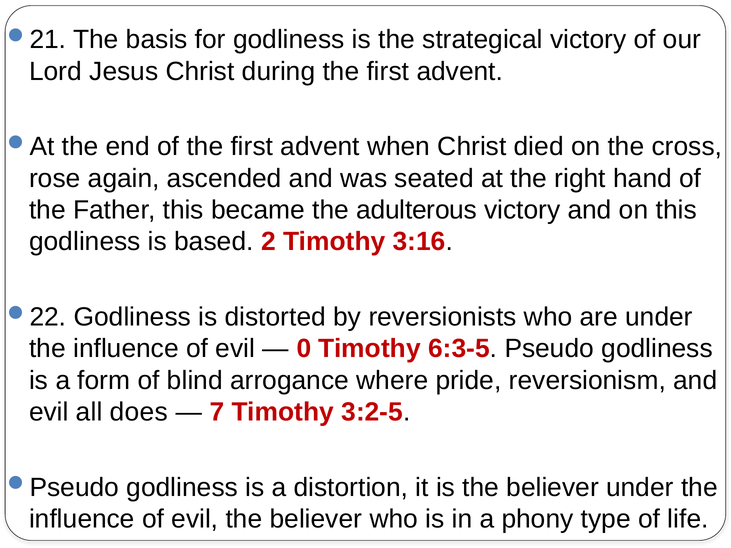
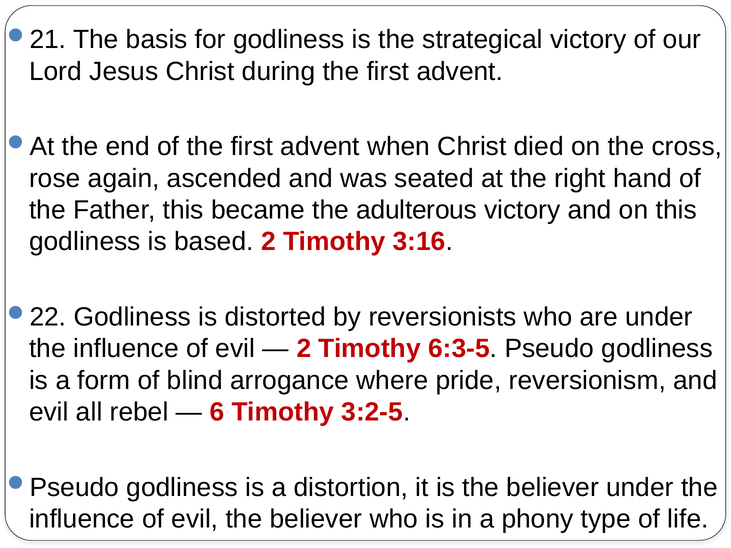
0 at (304, 349): 0 -> 2
does: does -> rebel
7: 7 -> 6
